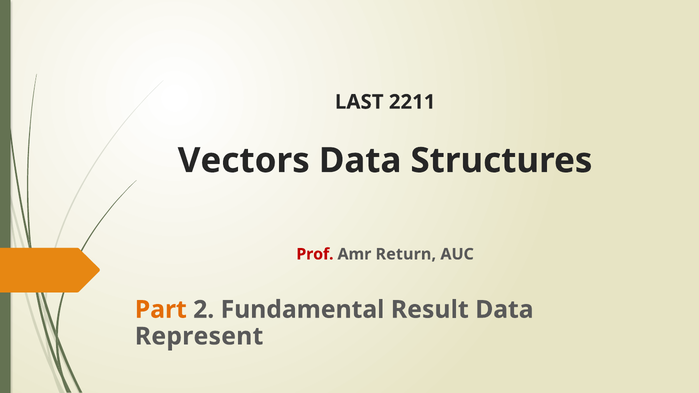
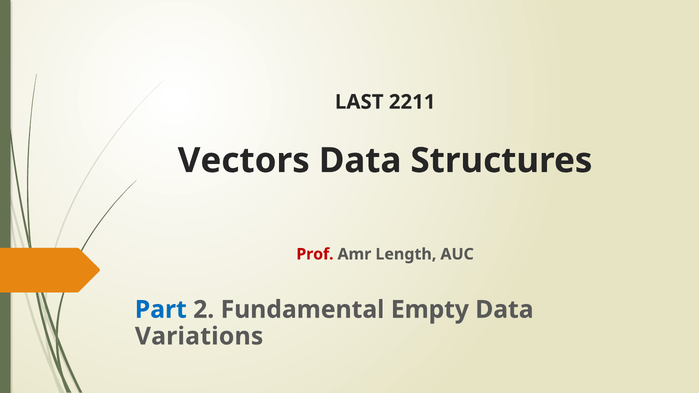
Return: Return -> Length
Part colour: orange -> blue
Result: Result -> Empty
Represent: Represent -> Variations
